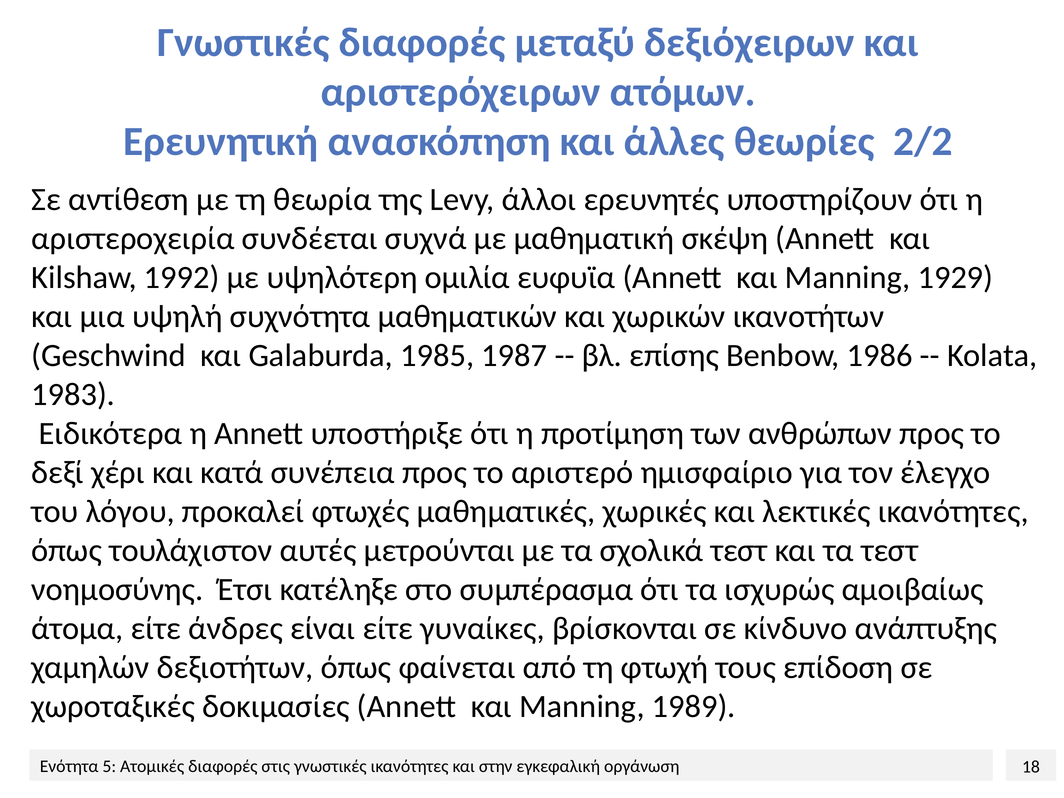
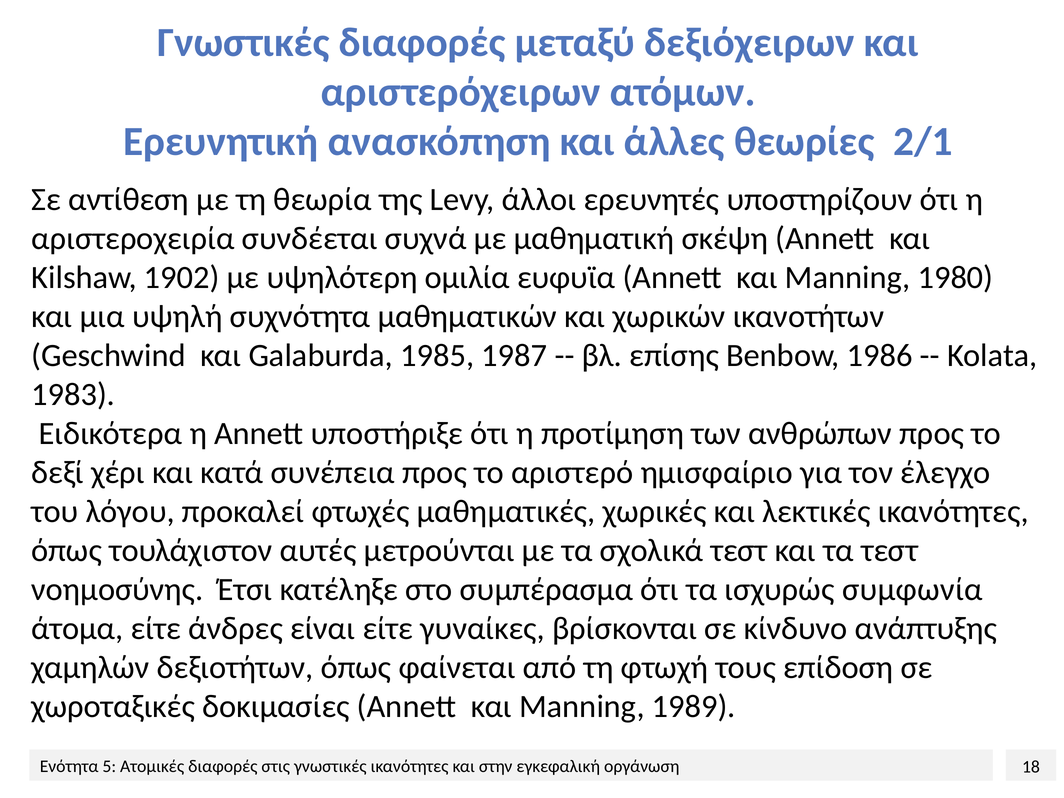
2/2: 2/2 -> 2/1
1992: 1992 -> 1902
1929: 1929 -> 1980
αμοιβαίως: αμοιβαίως -> συμφωνία
